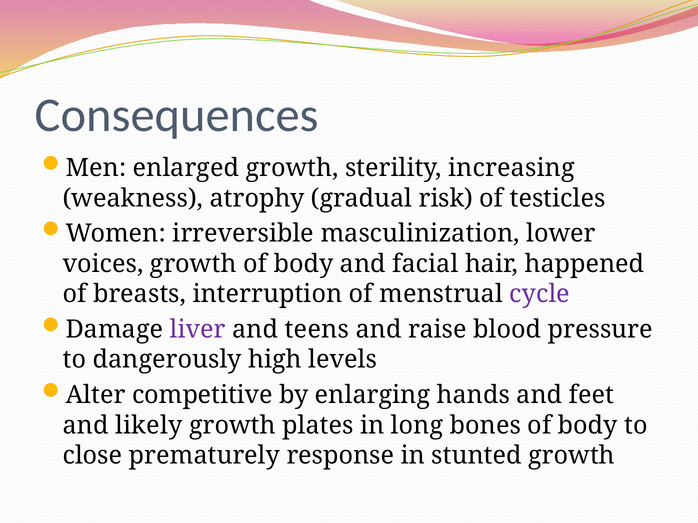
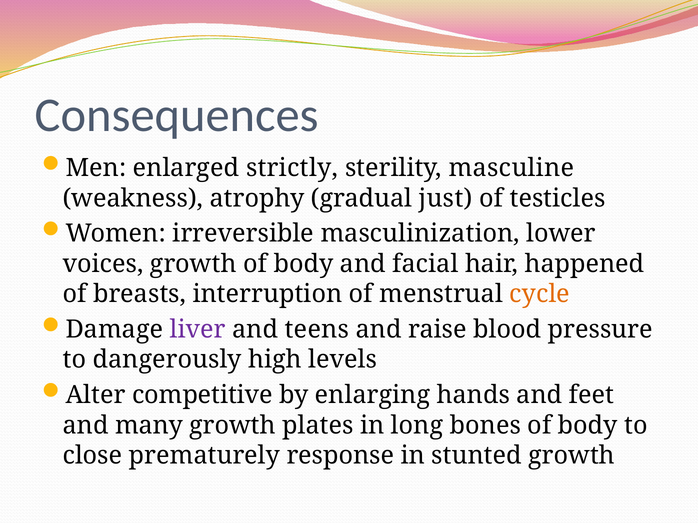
enlarged growth: growth -> strictly
increasing: increasing -> masculine
risk: risk -> just
cycle colour: purple -> orange
likely: likely -> many
